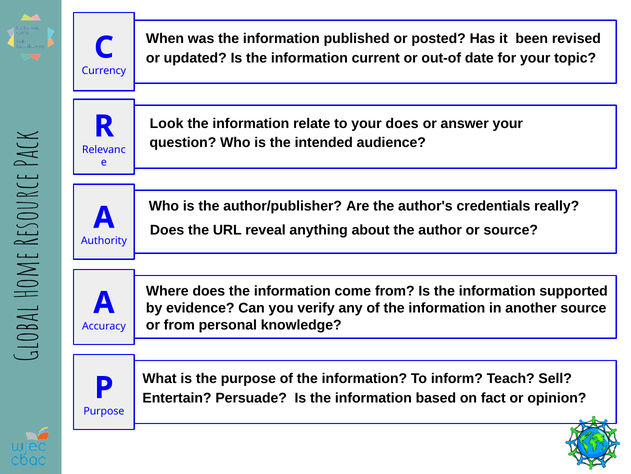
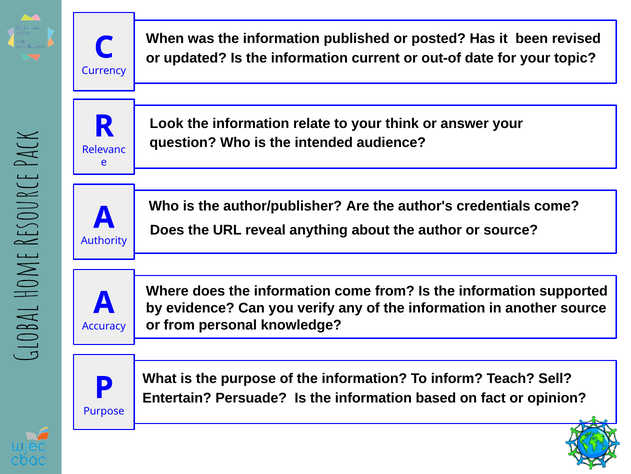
your does: does -> think
credentials really: really -> come
